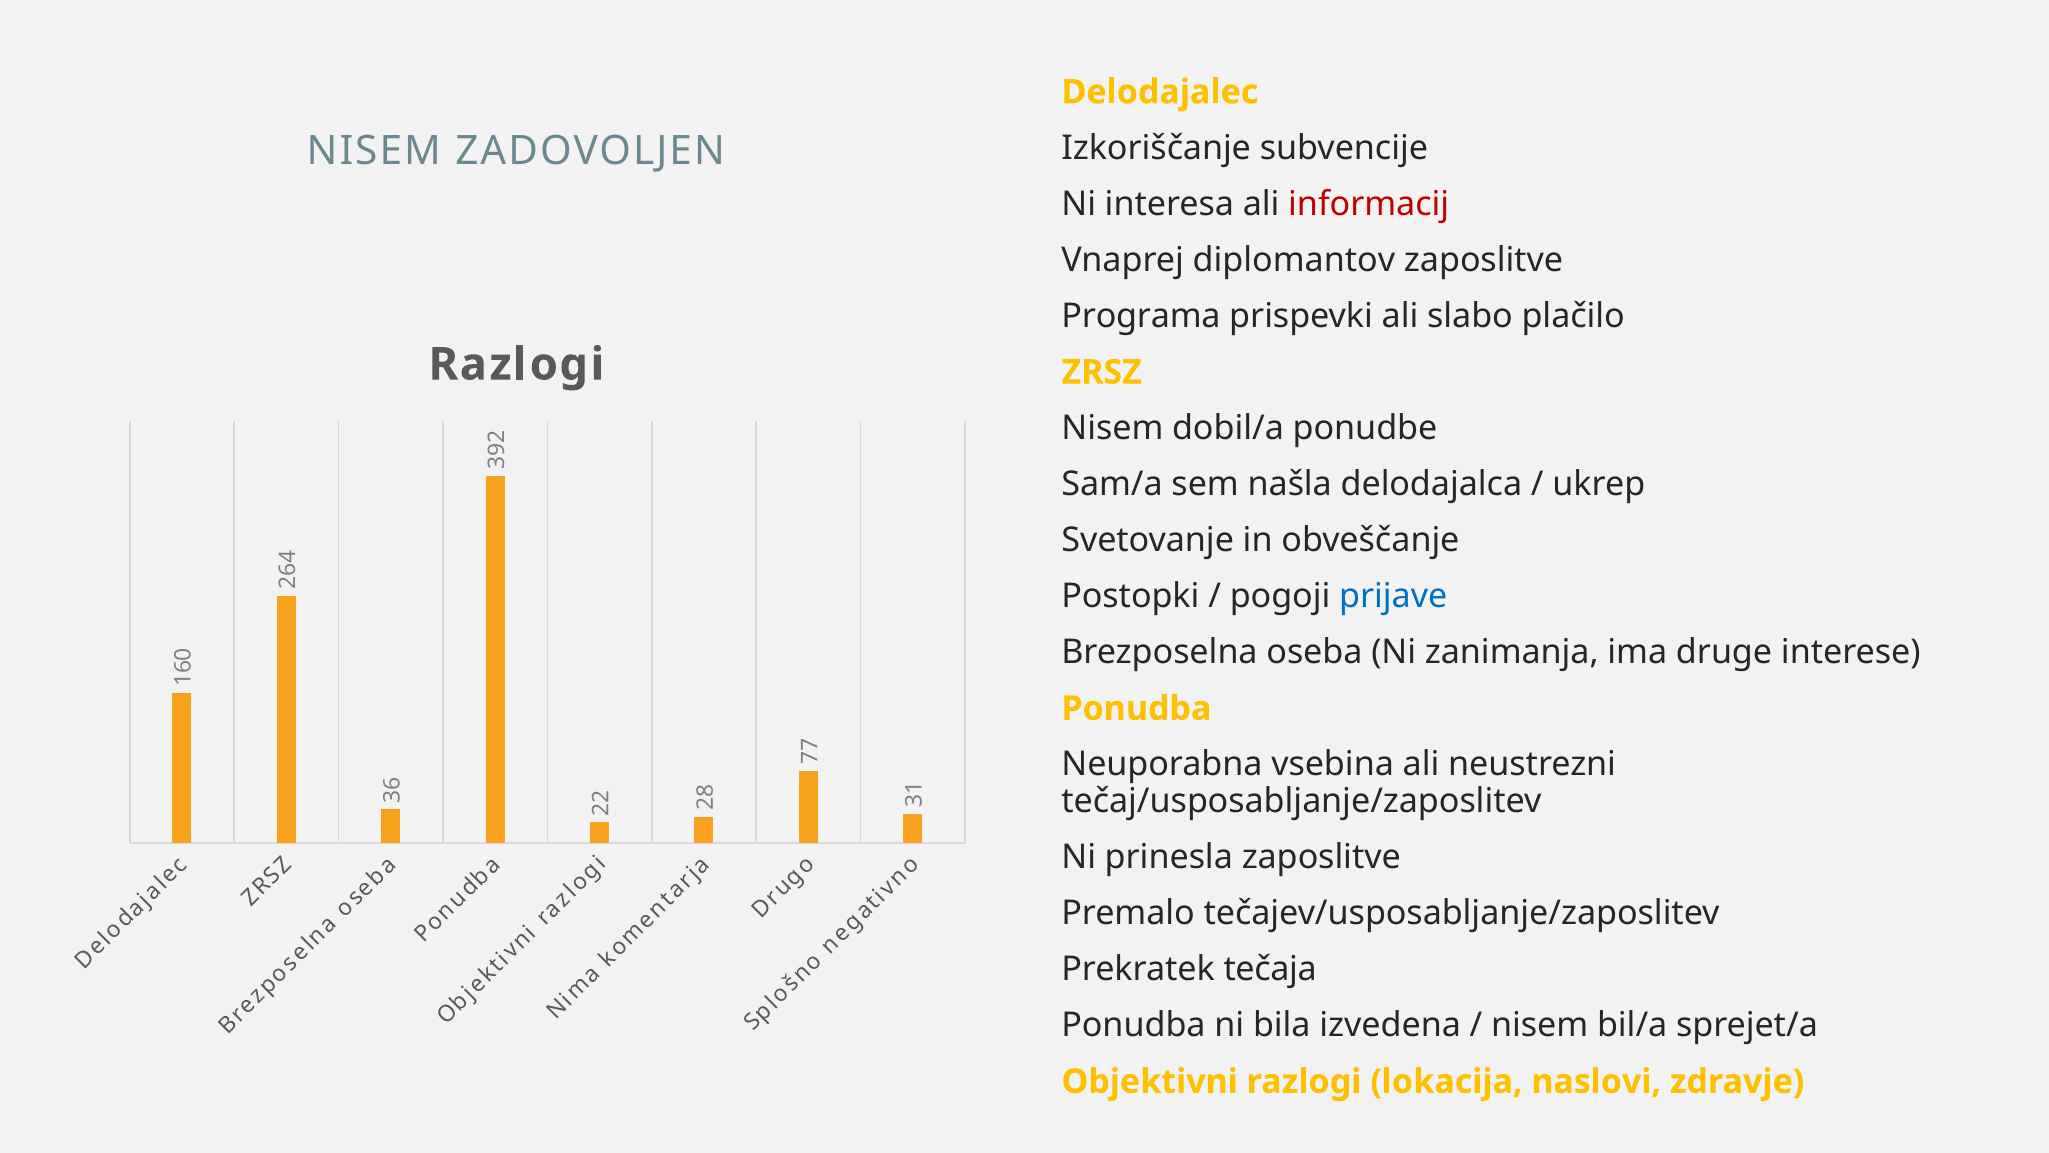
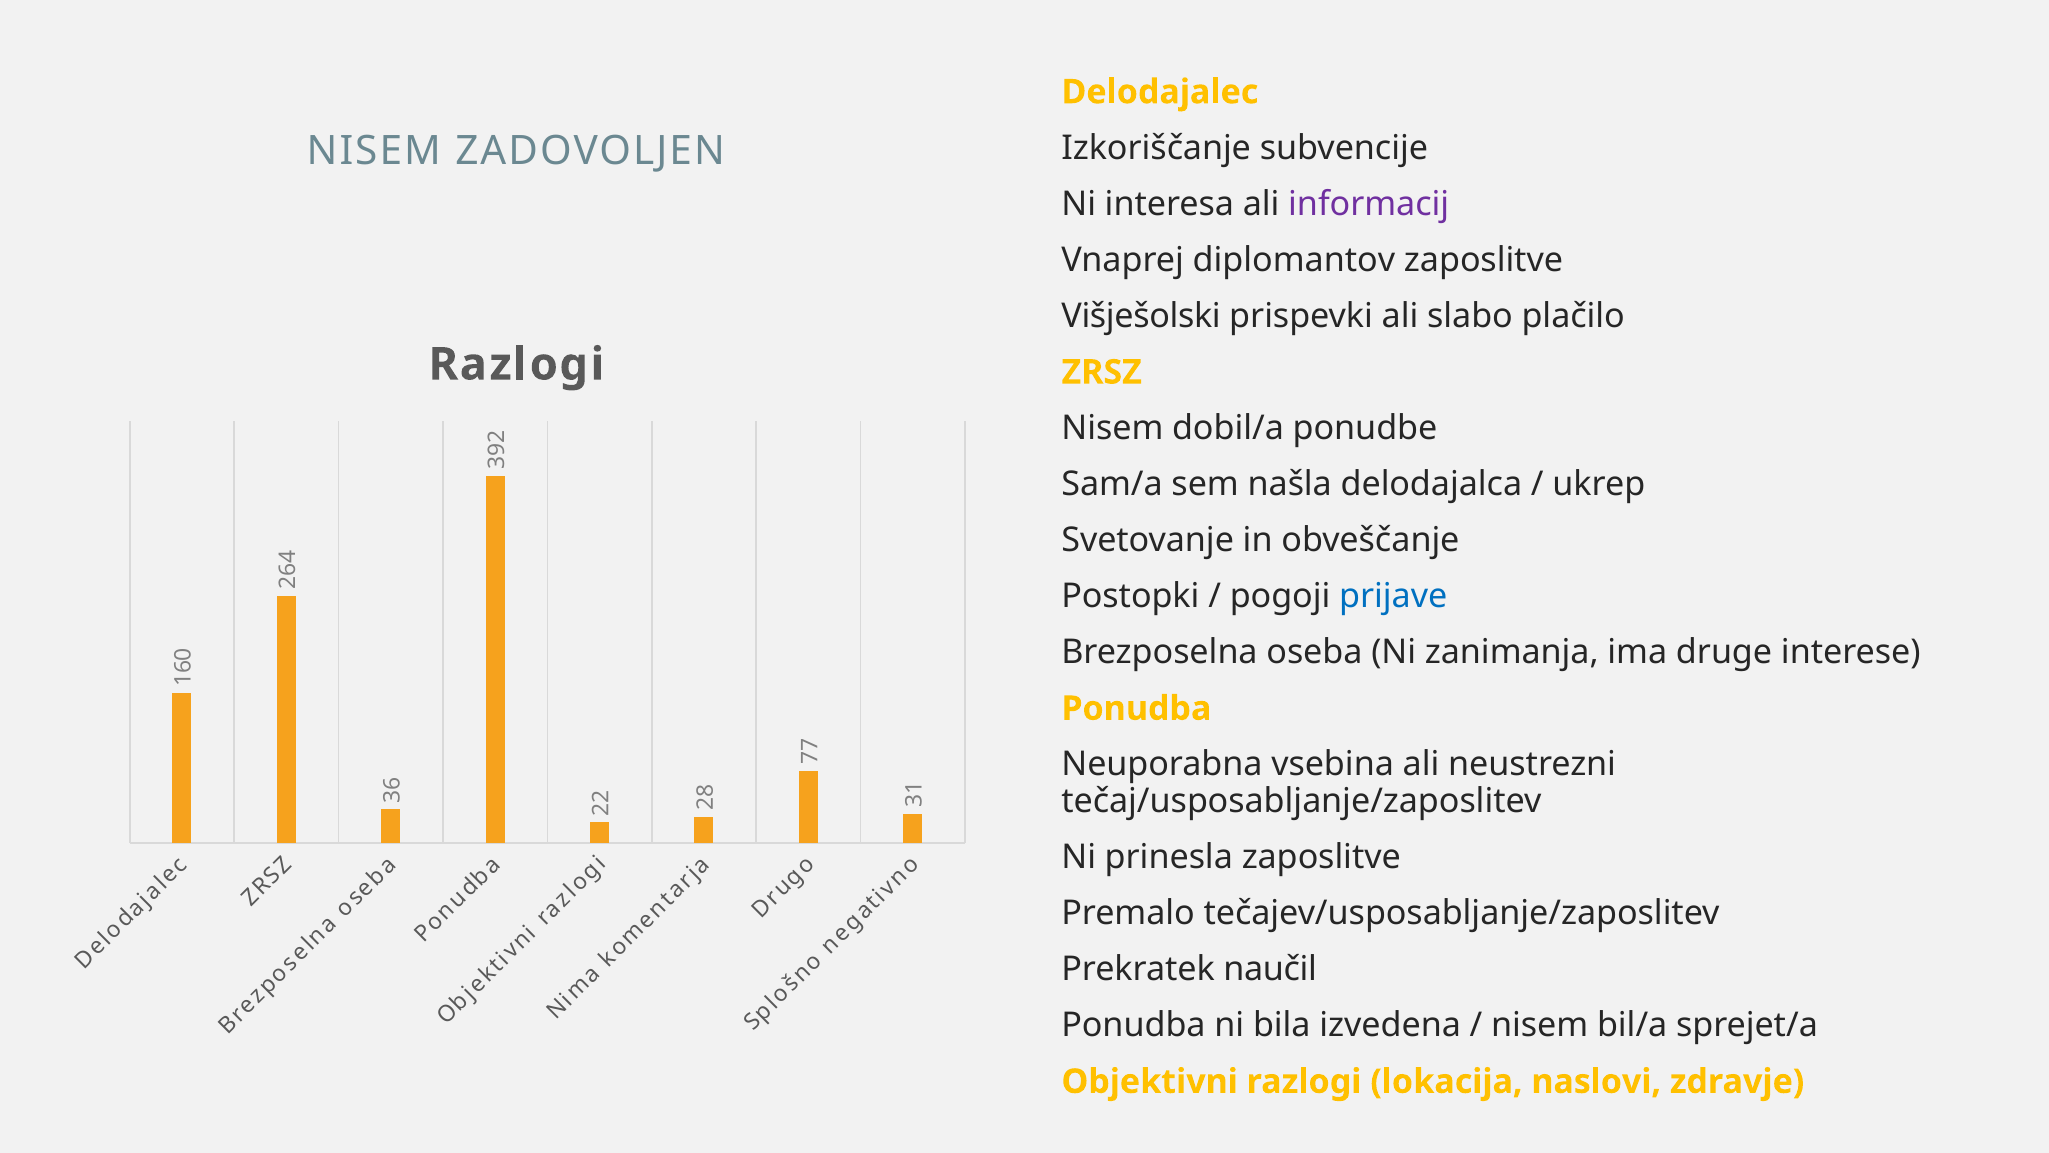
informacij colour: red -> purple
Programa: Programa -> Višješolski
tečaja: tečaja -> naučil
